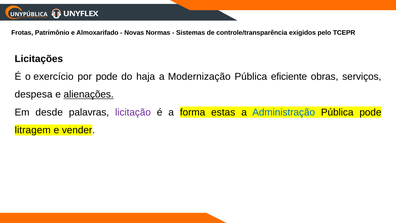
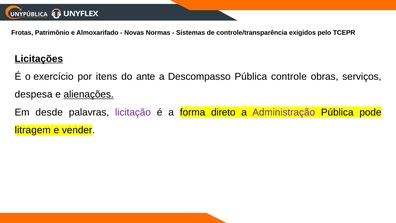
Licitações underline: none -> present
por pode: pode -> itens
haja: haja -> ante
Modernização: Modernização -> Descompasso
eficiente: eficiente -> controle
estas: estas -> direto
Administração colour: blue -> purple
